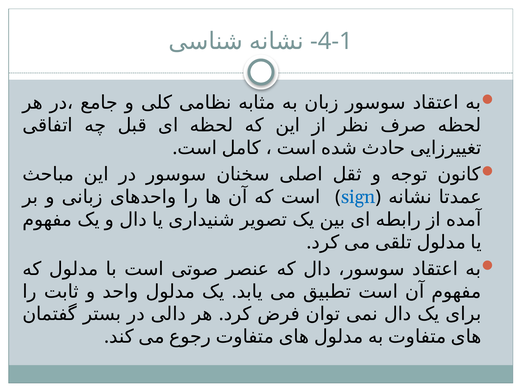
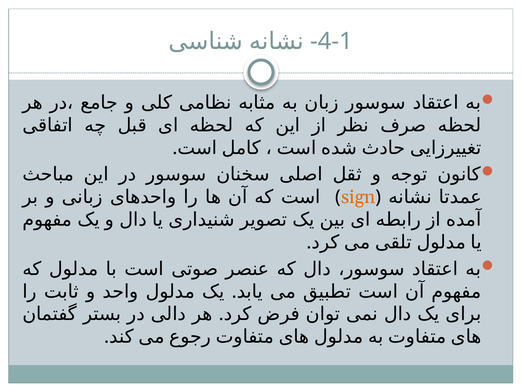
sign colour: blue -> orange
